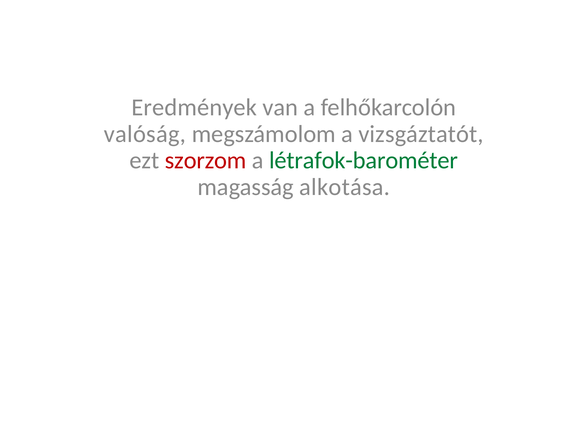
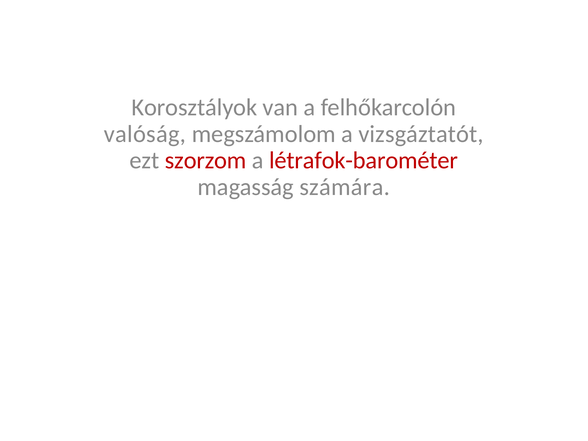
Eredmények: Eredmények -> Korosztályok
létrafok-barométer colour: green -> red
alkotása: alkotása -> számára
